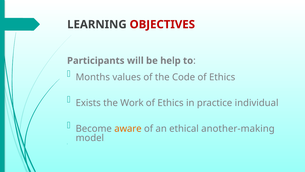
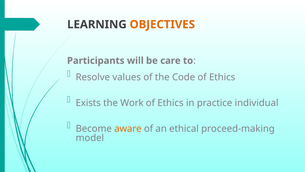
OBJECTIVES colour: red -> orange
help: help -> care
Months: Months -> Resolve
another-making: another-making -> proceed-making
